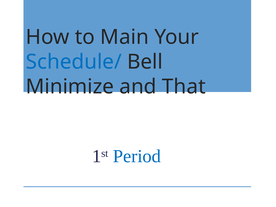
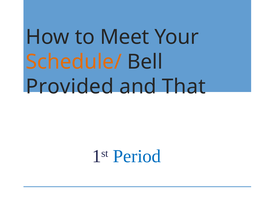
Main: Main -> Meet
Schedule/ colour: blue -> orange
Minimize: Minimize -> Provided
